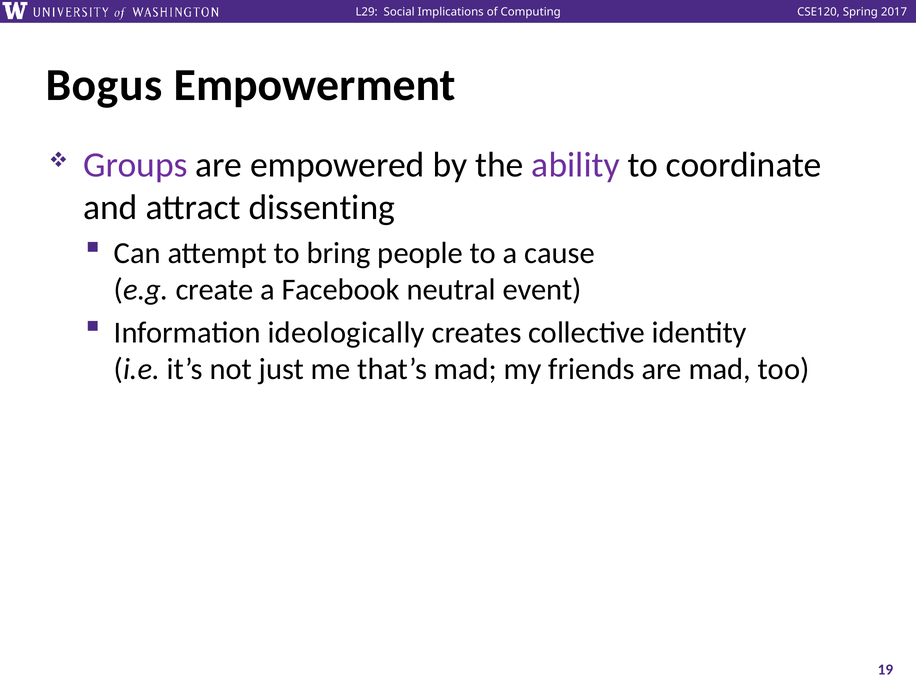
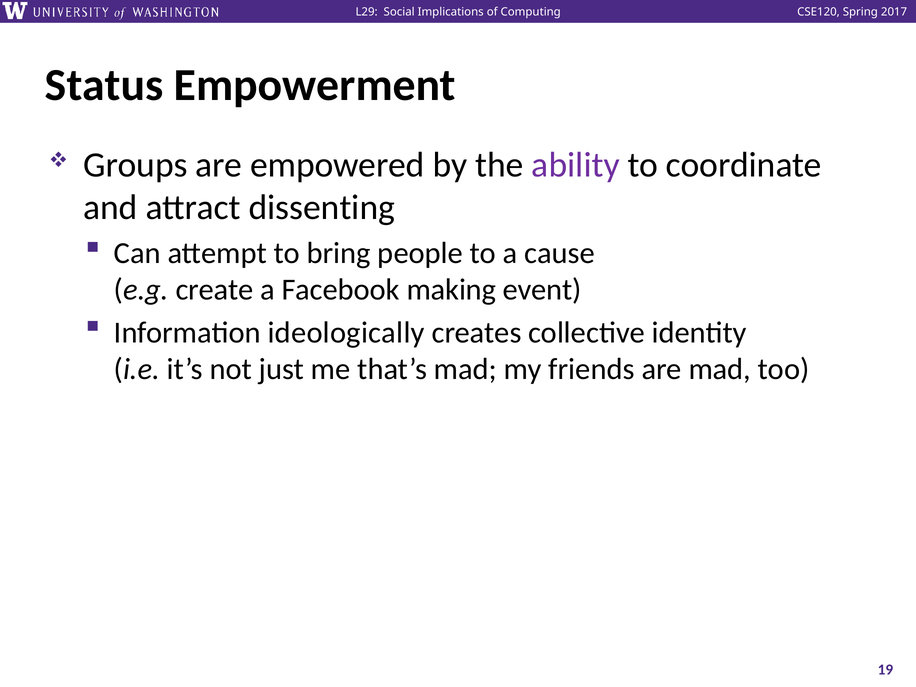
Bogus: Bogus -> Status
Groups colour: purple -> black
neutral: neutral -> making
